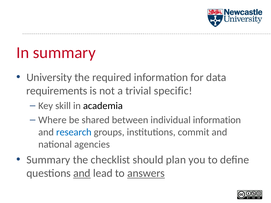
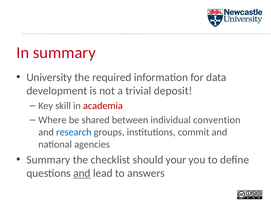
requirements: requirements -> development
specific: specific -> deposit
academia colour: black -> red
individual information: information -> convention
plan: plan -> your
answers underline: present -> none
